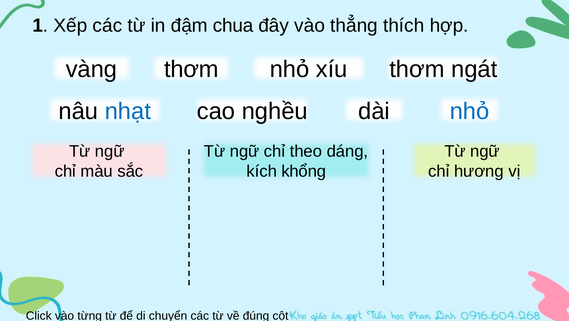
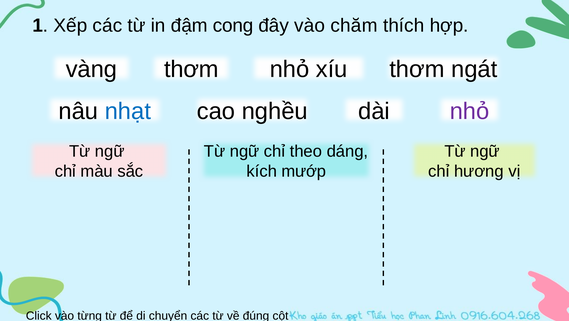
chua: chua -> cong
thẳng: thẳng -> chăm
nhỏ at (469, 111) colour: blue -> purple
khổng: khổng -> mướp
